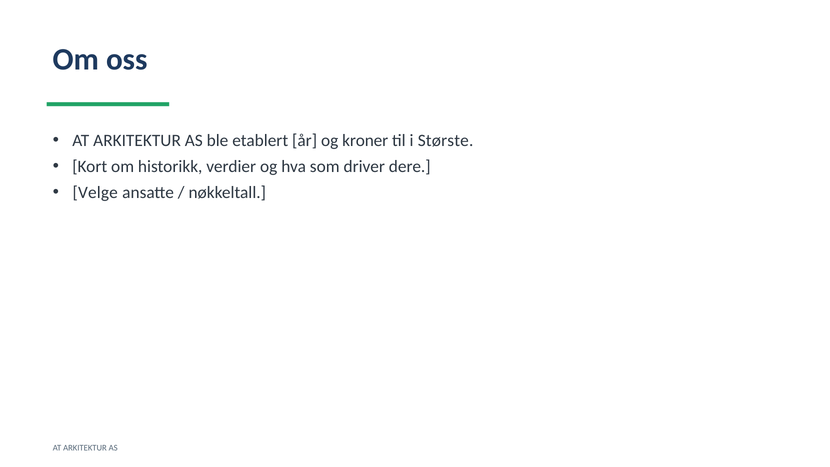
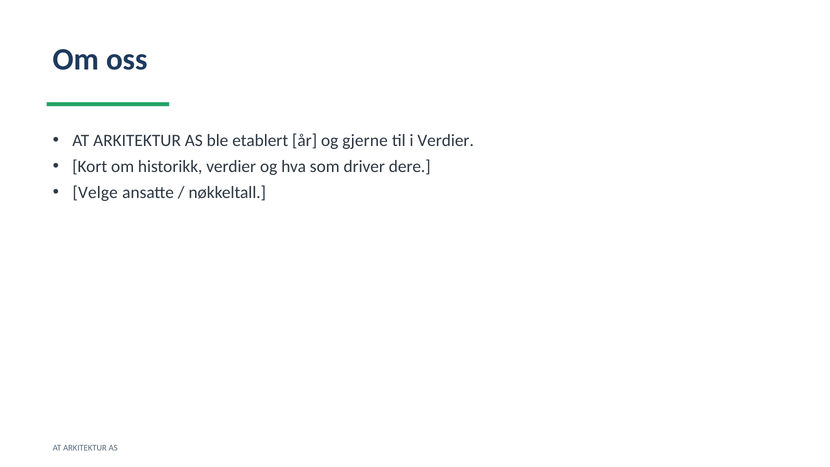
kroner: kroner -> gjerne
i Største: Største -> Verdier
